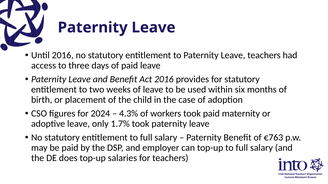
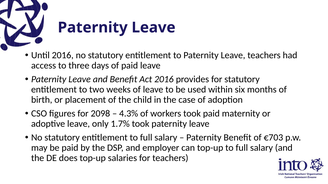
2024: 2024 -> 2098
€763: €763 -> €703
